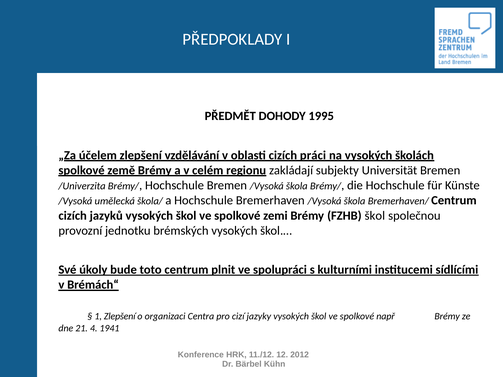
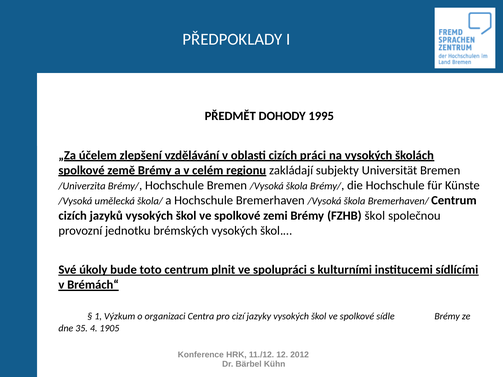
1 Zlepšení: Zlepšení -> Výzkum
např: např -> sídle
21: 21 -> 35
1941: 1941 -> 1905
